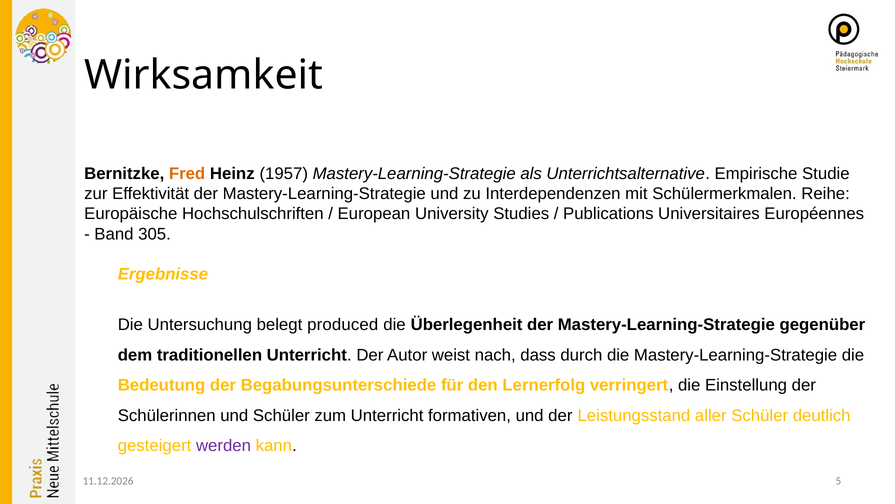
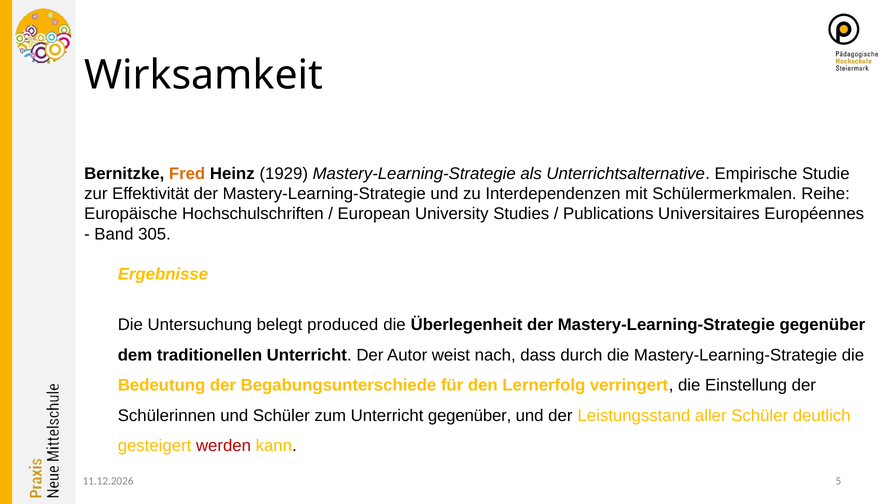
1957: 1957 -> 1929
Unterricht formativen: formativen -> gegenüber
werden colour: purple -> red
